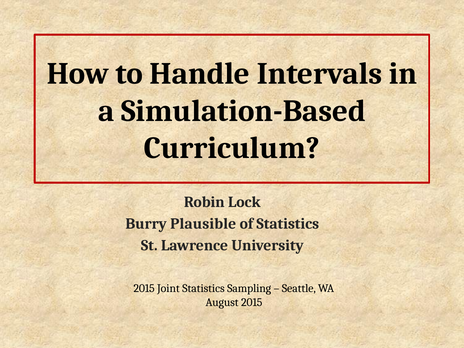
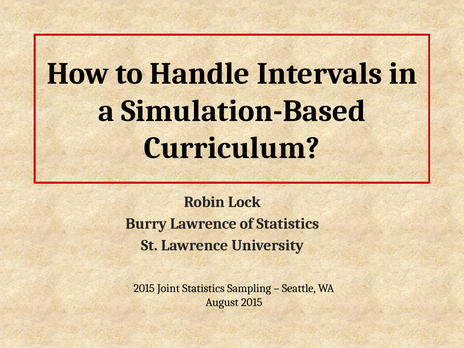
Burry Plausible: Plausible -> Lawrence
